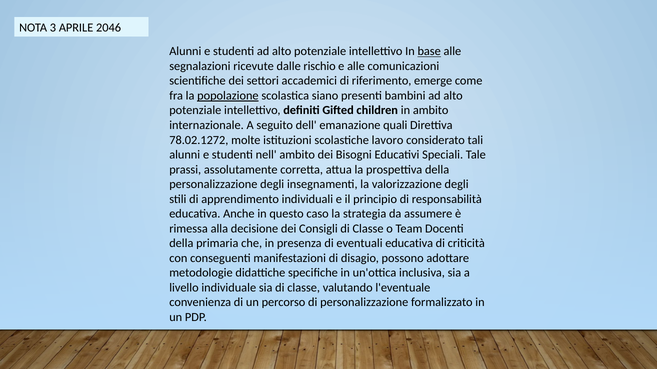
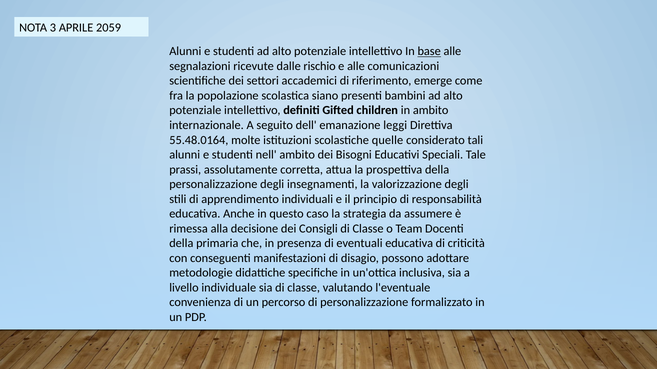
2046: 2046 -> 2059
popolazione underline: present -> none
quali: quali -> leggi
78.02.1272: 78.02.1272 -> 55.48.0164
lavoro: lavoro -> quelle
